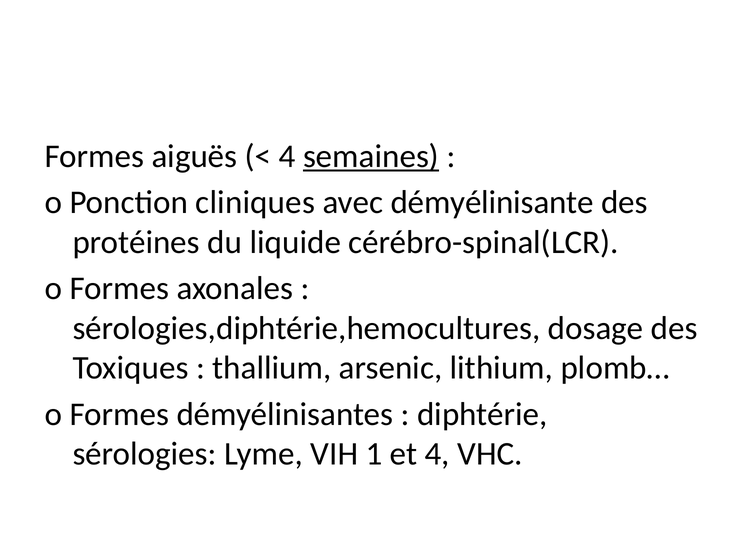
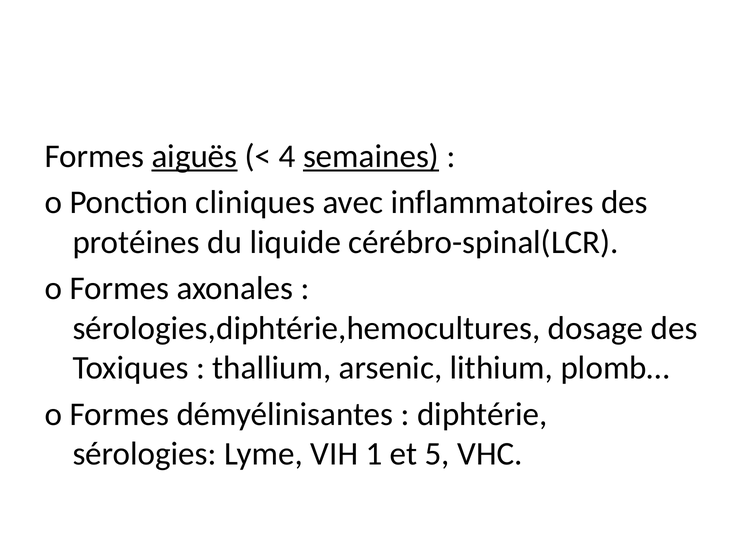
aiguës underline: none -> present
démyélinisante: démyélinisante -> inflammatoires
et 4: 4 -> 5
